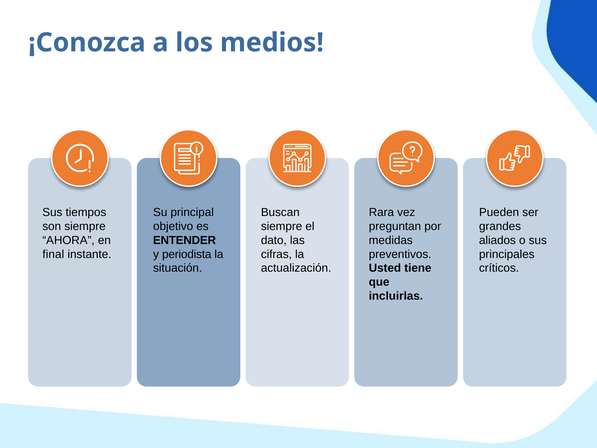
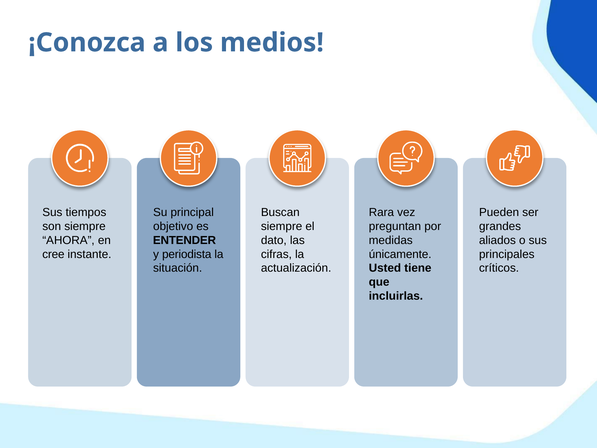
final: final -> cree
preventivos: preventivos -> únicamente
